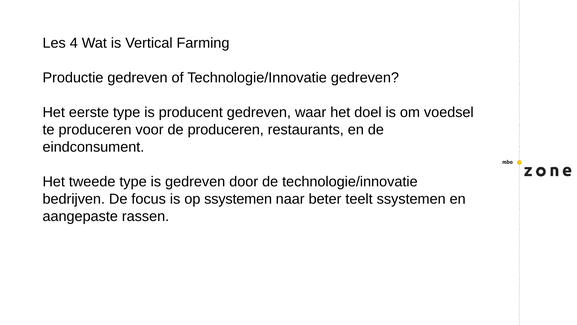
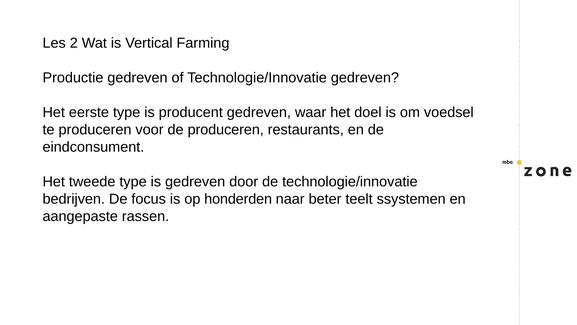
4: 4 -> 2
op ssystemen: ssystemen -> honderden
